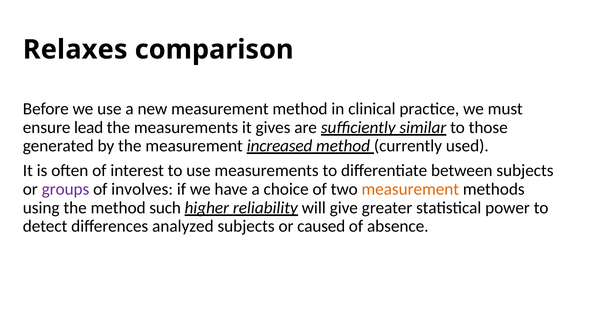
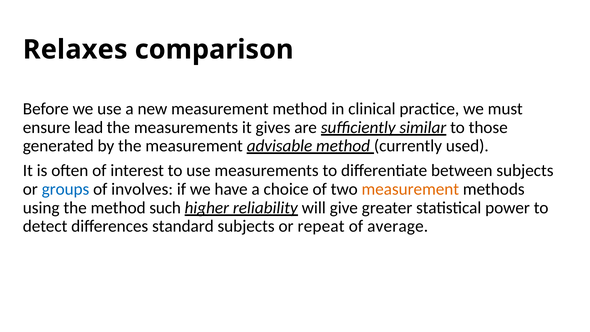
increased: increased -> advisable
groups colour: purple -> blue
analyzed: analyzed -> standard
caused: caused -> repeat
absence: absence -> average
